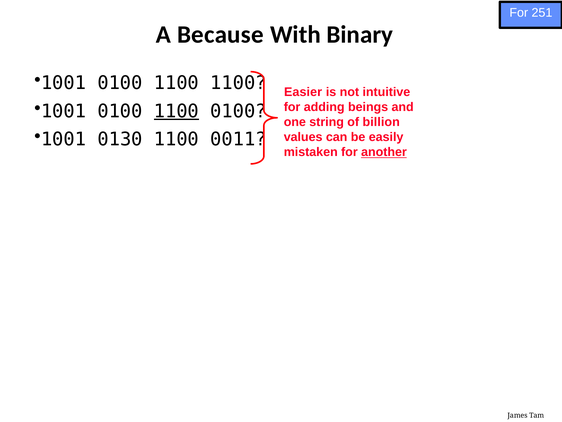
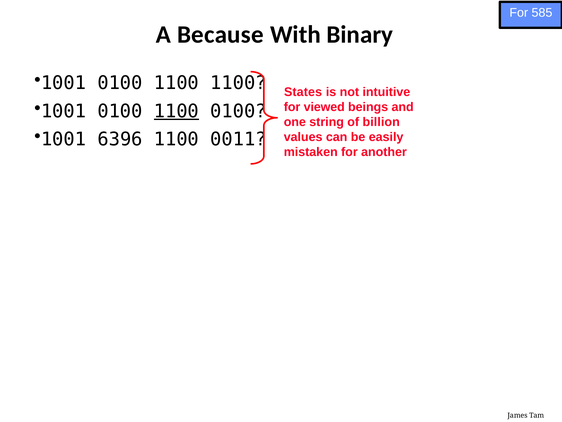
251: 251 -> 585
Easier: Easier -> States
adding: adding -> viewed
0130: 0130 -> 6396
another underline: present -> none
